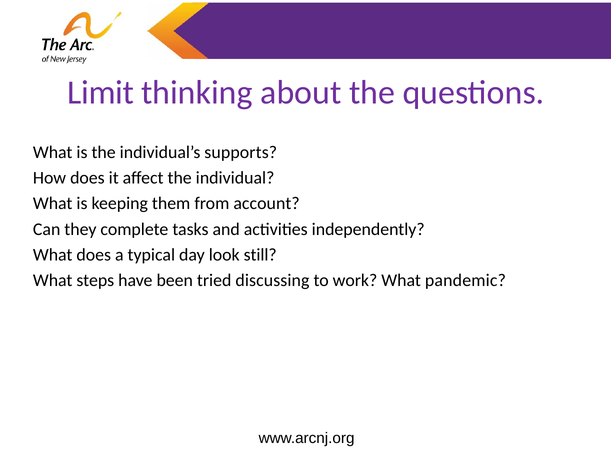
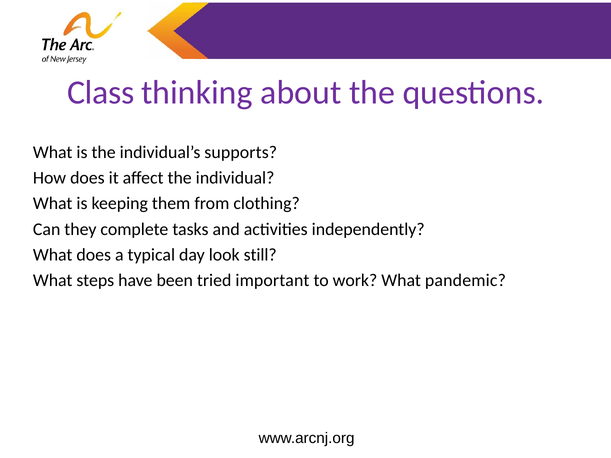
Limit: Limit -> Class
account: account -> clothing
discussing: discussing -> important
